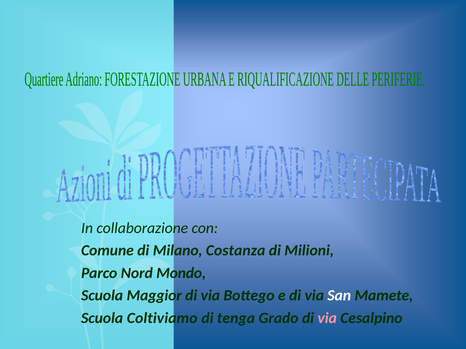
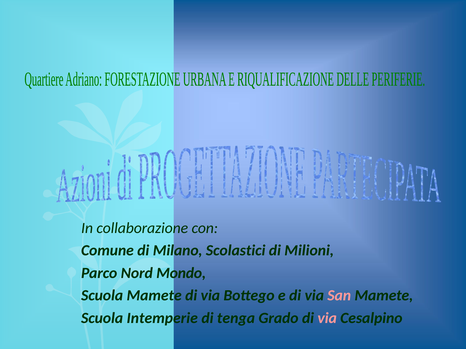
Costanza: Costanza -> Scolastici
Scuola Maggior: Maggior -> Mamete
San colour: white -> pink
Coltiviamo: Coltiviamo -> Intemperie
